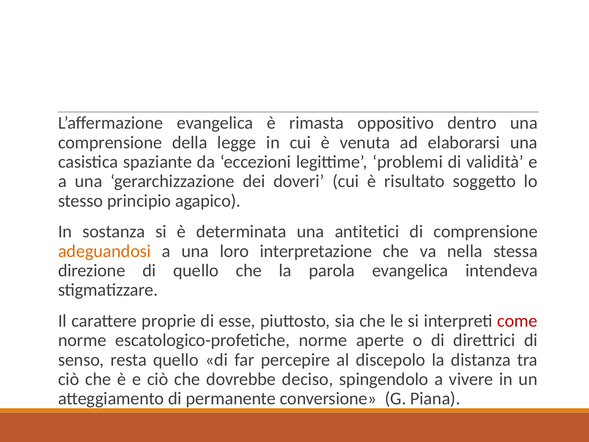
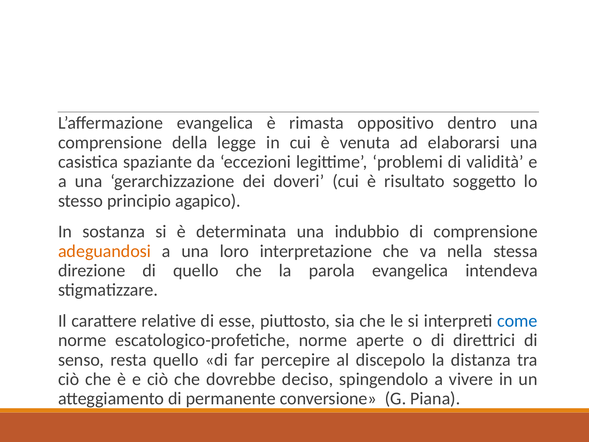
antitetici: antitetici -> indubbio
proprie: proprie -> relative
come colour: red -> blue
